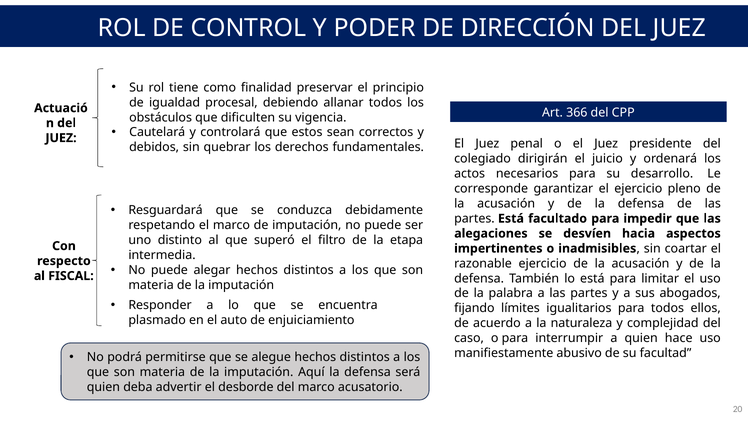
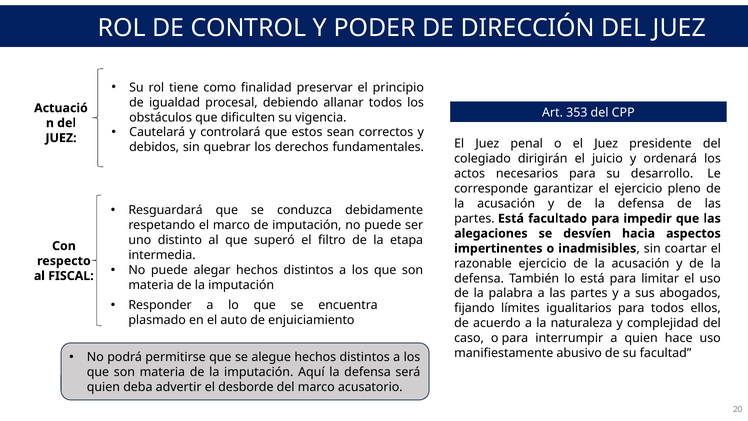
366: 366 -> 353
